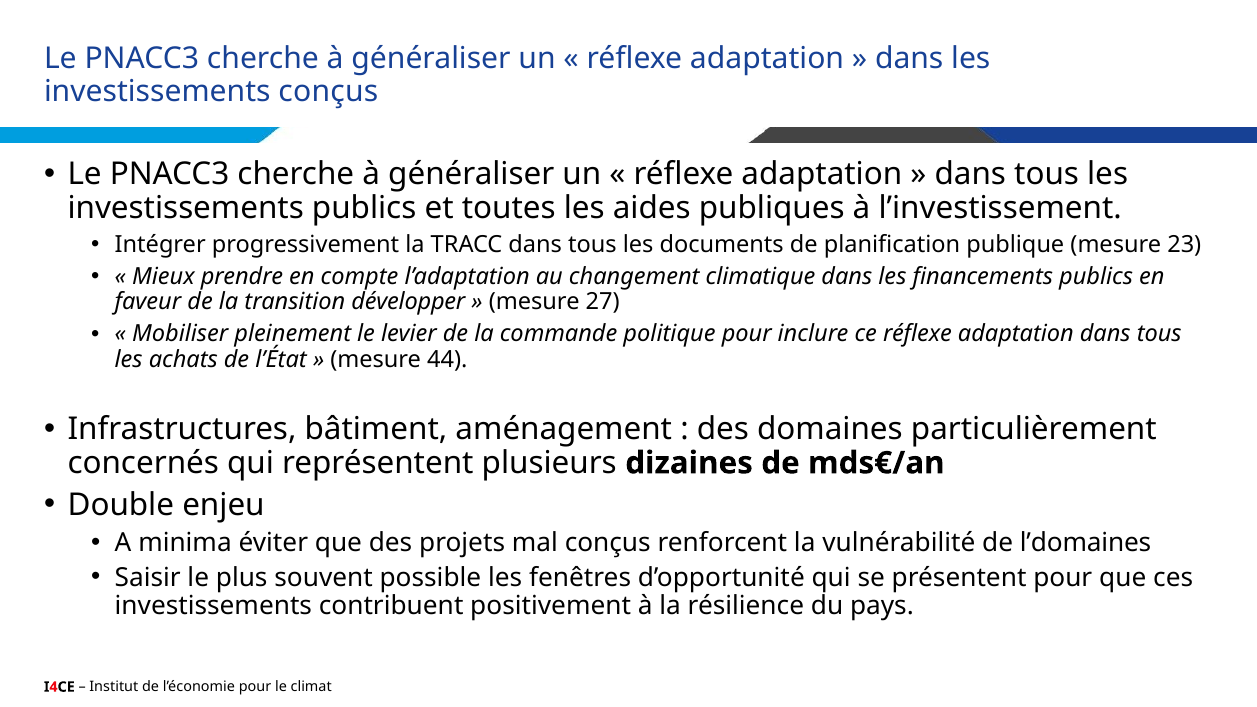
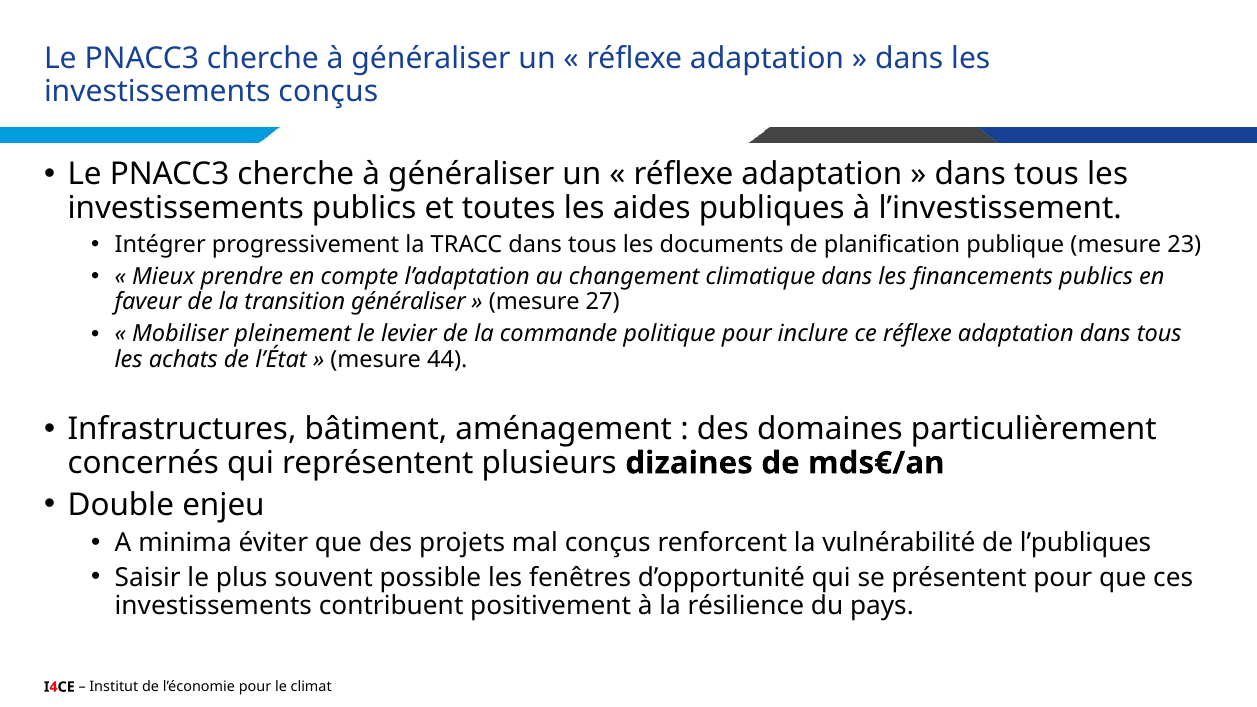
transition développer: développer -> généraliser
l’domaines: l’domaines -> l’publiques
